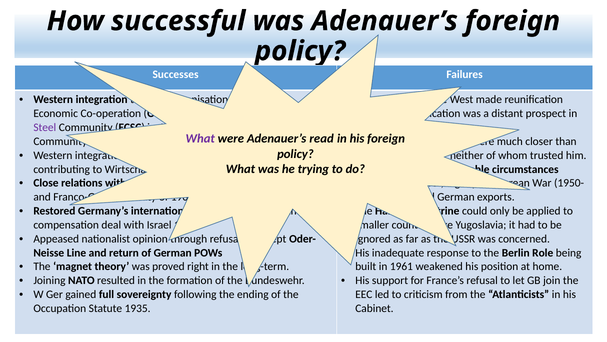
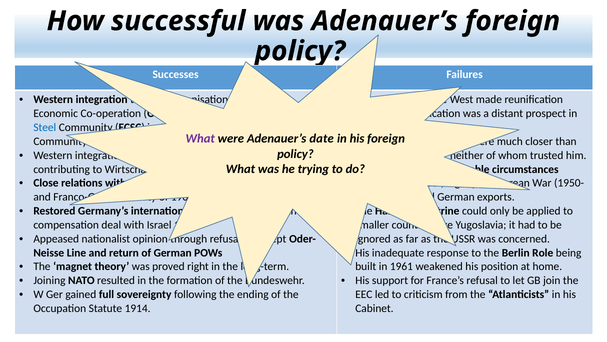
Steel colour: purple -> blue
read: read -> date
1935: 1935 -> 1914
